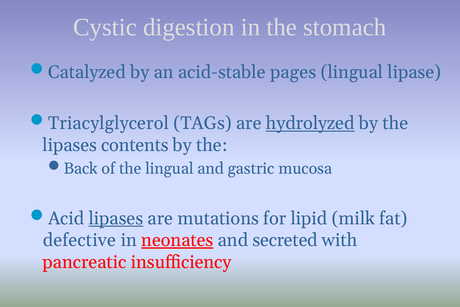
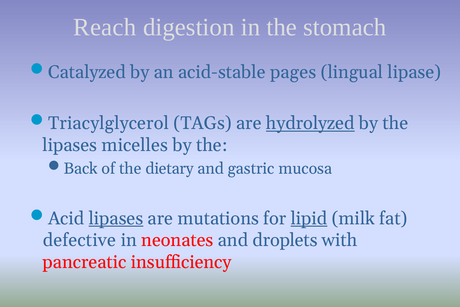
Cystic: Cystic -> Reach
contents: contents -> micelles
the lingual: lingual -> dietary
lipid underline: none -> present
neonates underline: present -> none
secreted: secreted -> droplets
